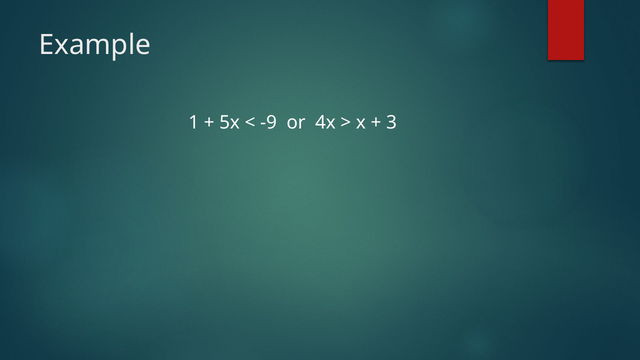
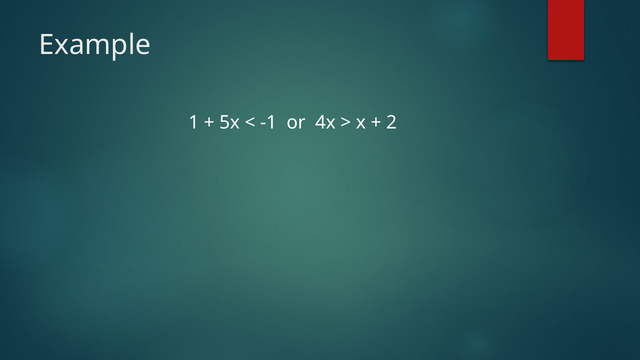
-9: -9 -> -1
3: 3 -> 2
